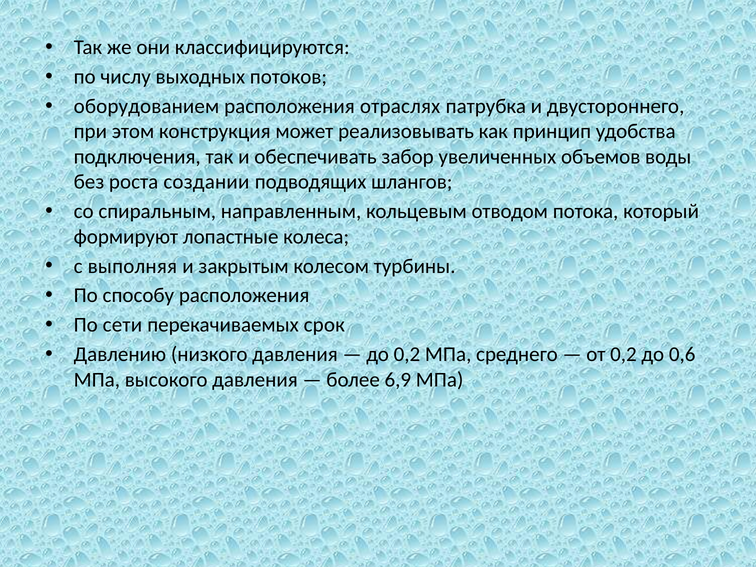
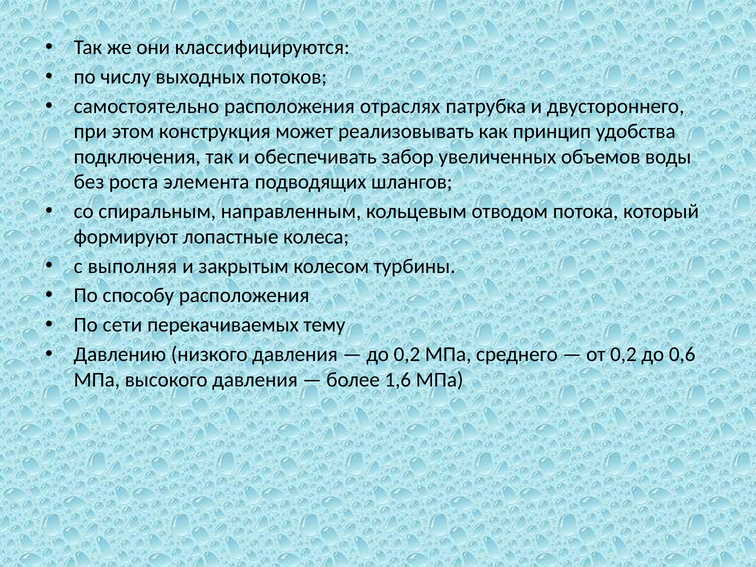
оборудованием: оборудованием -> самостоятельно
создании: создании -> элемента
срок: срок -> тему
6,9: 6,9 -> 1,6
